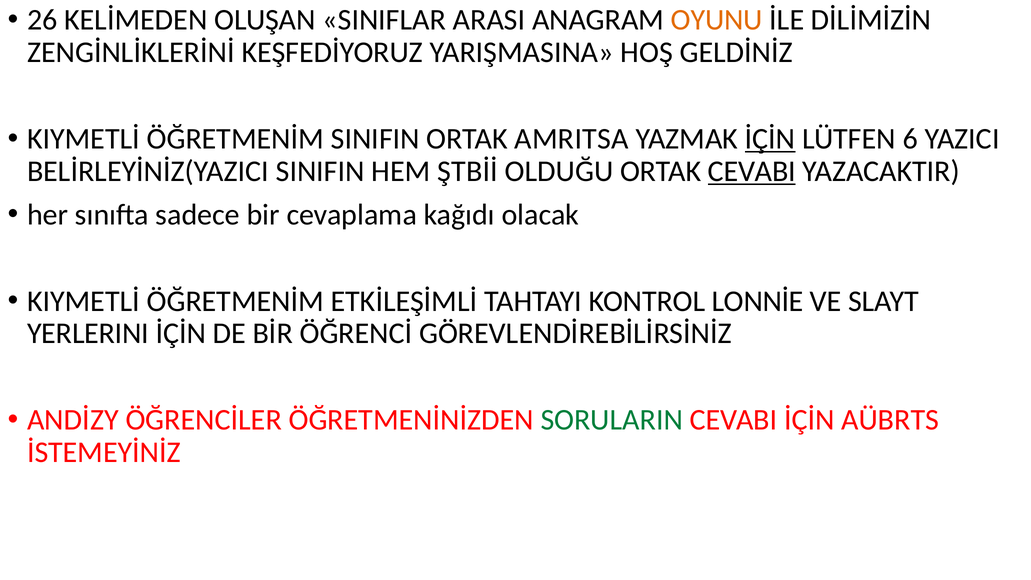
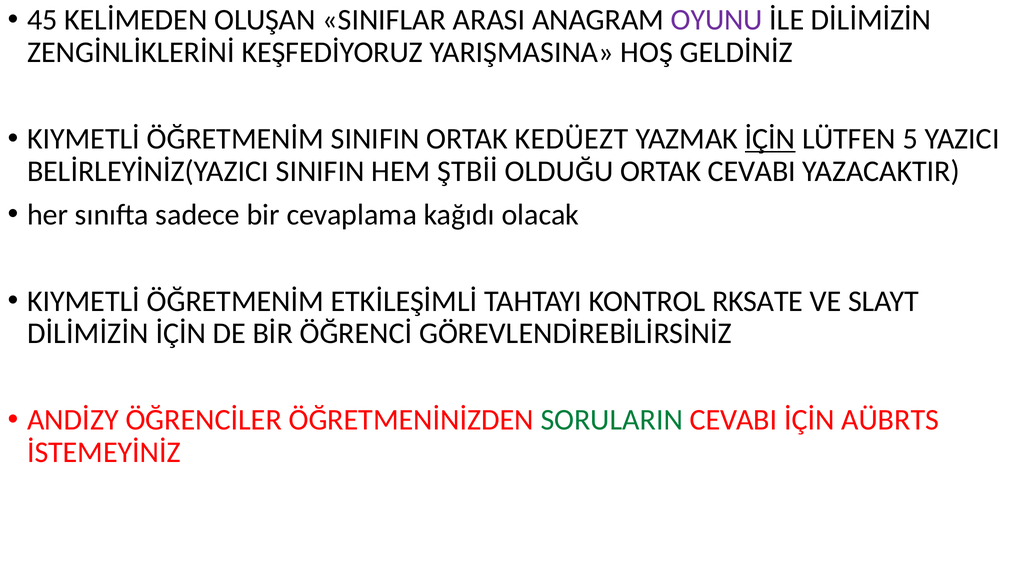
26: 26 -> 45
OYUNU colour: orange -> purple
AMRITSA: AMRITSA -> KEDÜEZT
6: 6 -> 5
CEVABI at (752, 171) underline: present -> none
LONNİE: LONNİE -> RKSATE
YERLERINI at (88, 334): YERLERINI -> DİLİMİZİN
